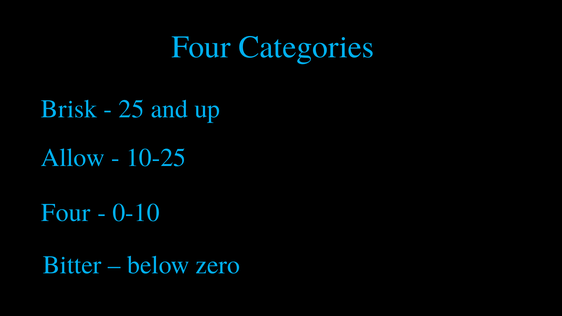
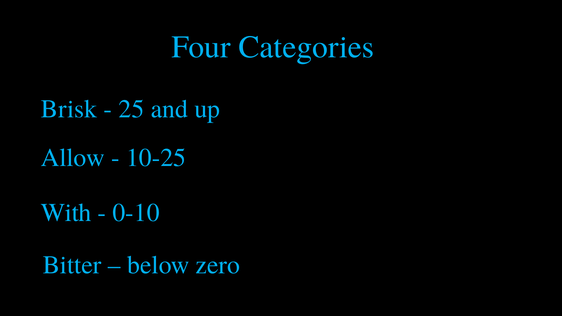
Four at (66, 213): Four -> With
